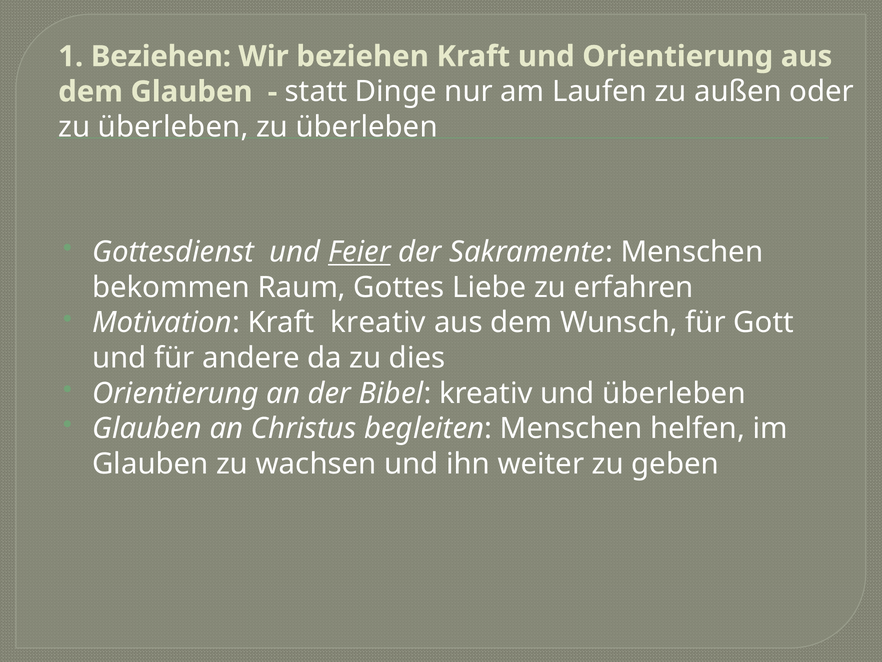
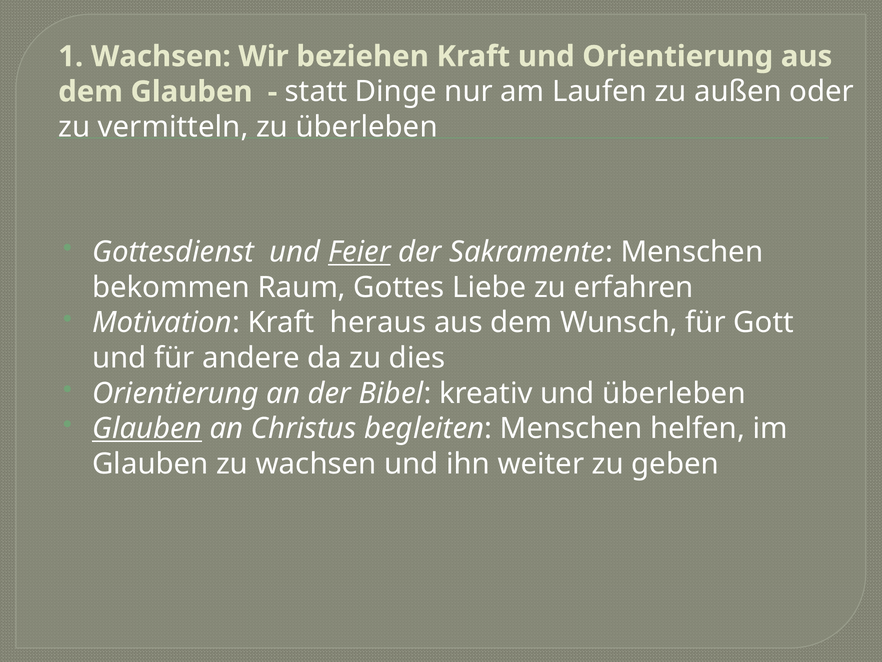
1 Beziehen: Beziehen -> Wachsen
überleben at (173, 127): überleben -> vermitteln
Kraft kreativ: kreativ -> heraus
Glauben at (147, 428) underline: none -> present
